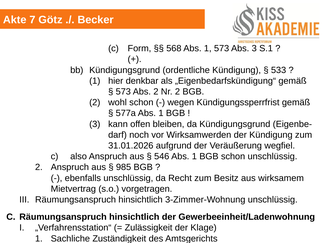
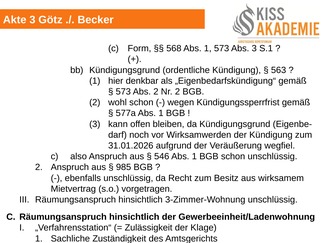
Akte 7: 7 -> 3
533: 533 -> 563
